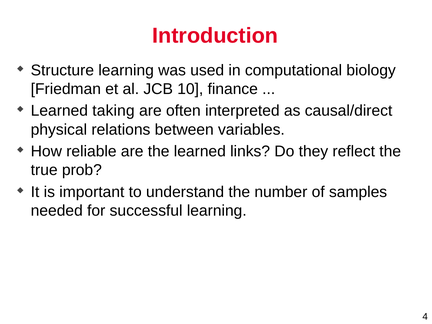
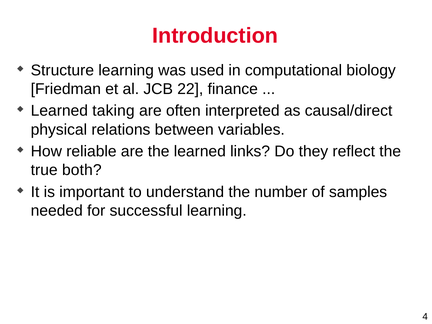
10: 10 -> 22
prob: prob -> both
